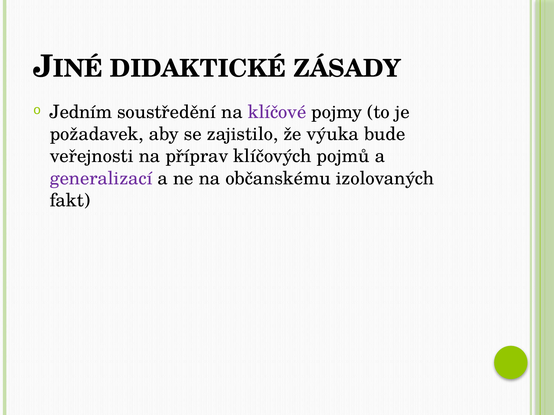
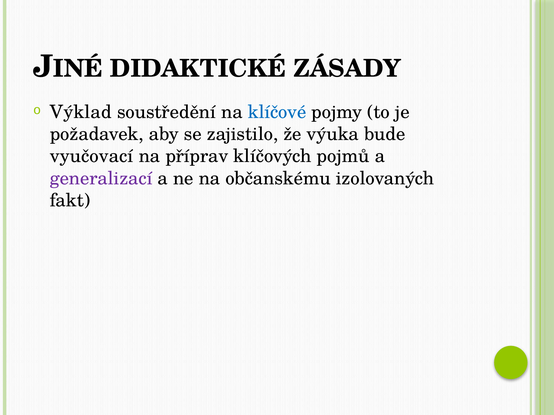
Jedním: Jedním -> Výklad
klíčové colour: purple -> blue
veřejnosti: veřejnosti -> vyučovací
